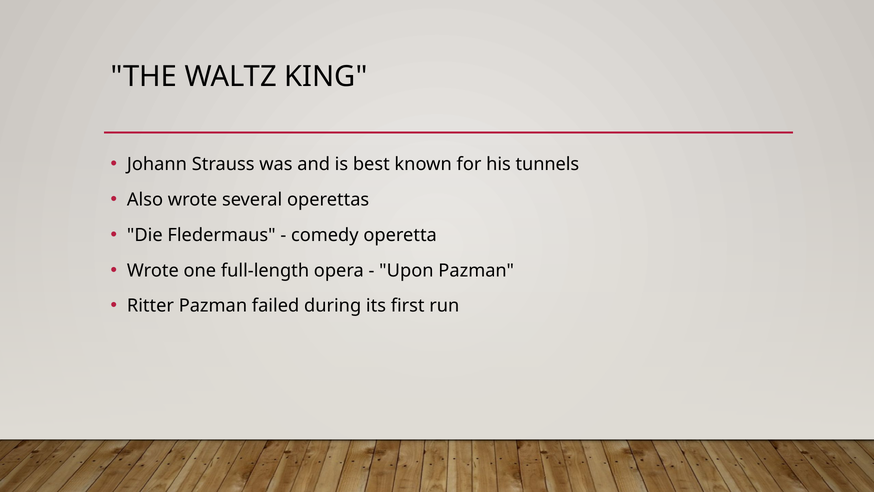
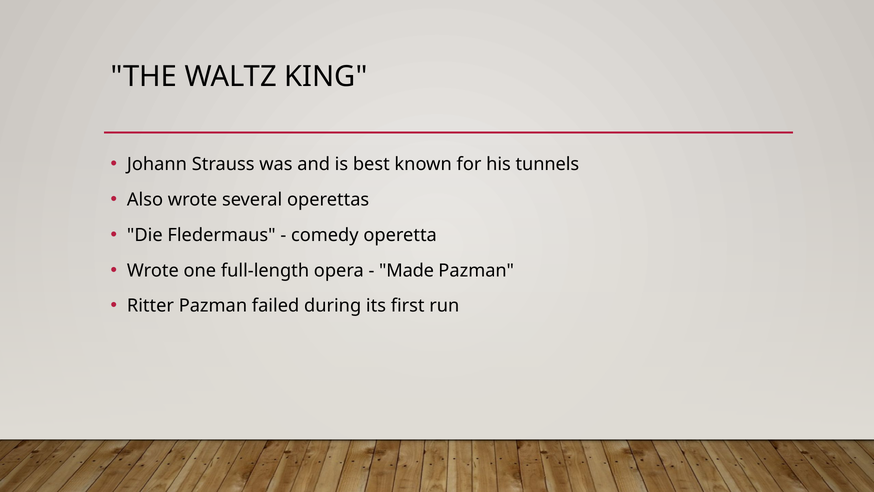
Upon: Upon -> Made
